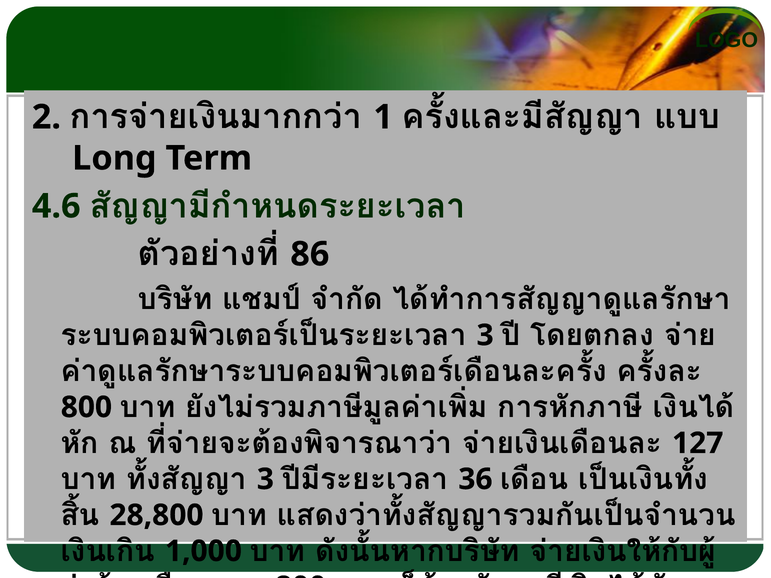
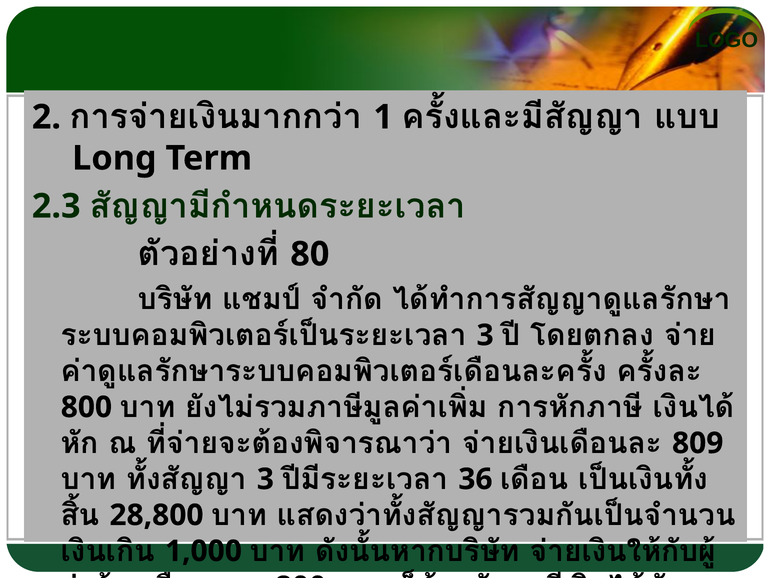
4.6: 4.6 -> 2.3
86: 86 -> 80
127: 127 -> 809
